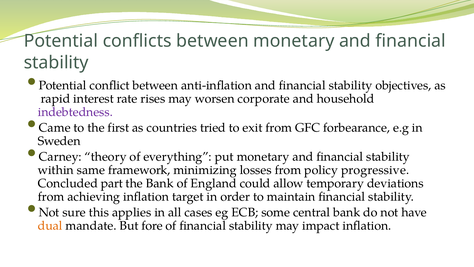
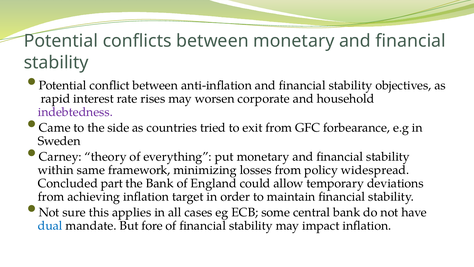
first: first -> side
progressive: progressive -> widespread
dual colour: orange -> blue
